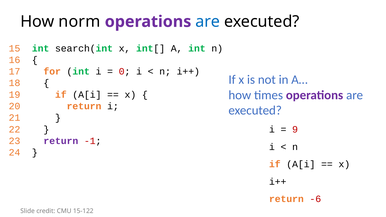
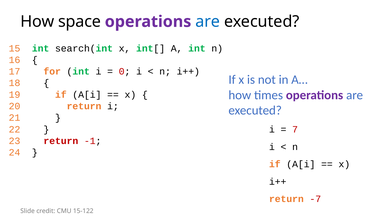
norm: norm -> space
9: 9 -> 7
return at (61, 141) colour: purple -> red
-6: -6 -> -7
